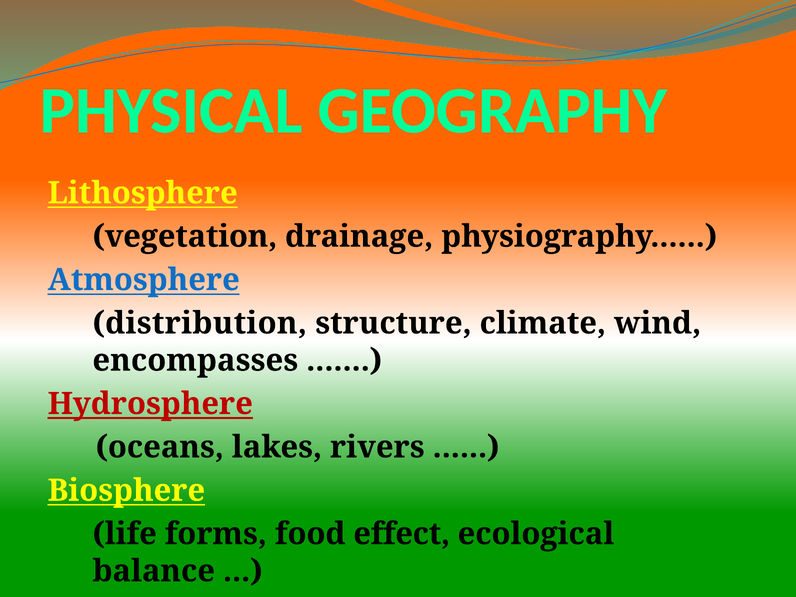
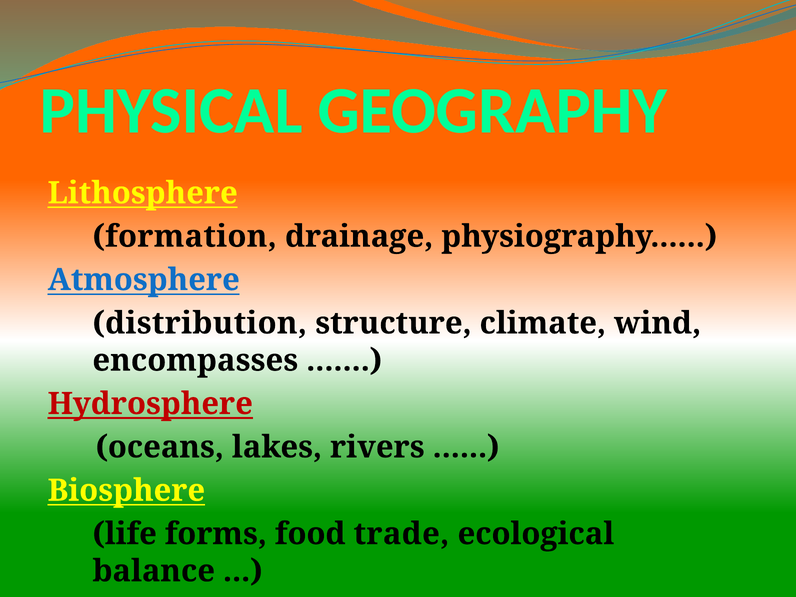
vegetation: vegetation -> formation
effect: effect -> trade
